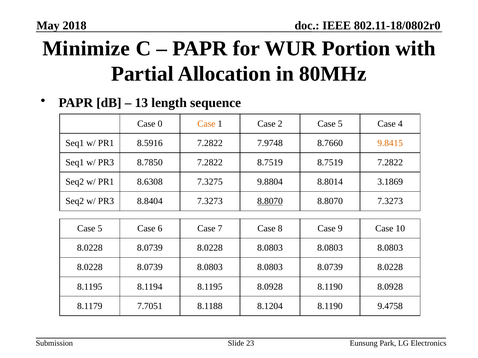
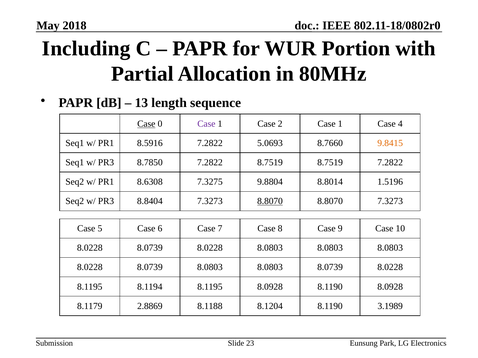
Minimize: Minimize -> Including
Case at (146, 124) underline: none -> present
Case at (206, 124) colour: orange -> purple
2 Case 5: 5 -> 1
7.9748: 7.9748 -> 5.0693
3.1869: 3.1869 -> 1.5196
7.7051: 7.7051 -> 2.8869
9.4758: 9.4758 -> 3.1989
